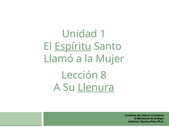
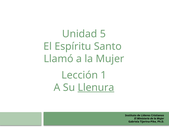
1: 1 -> 5
Espíritu underline: present -> none
8: 8 -> 1
